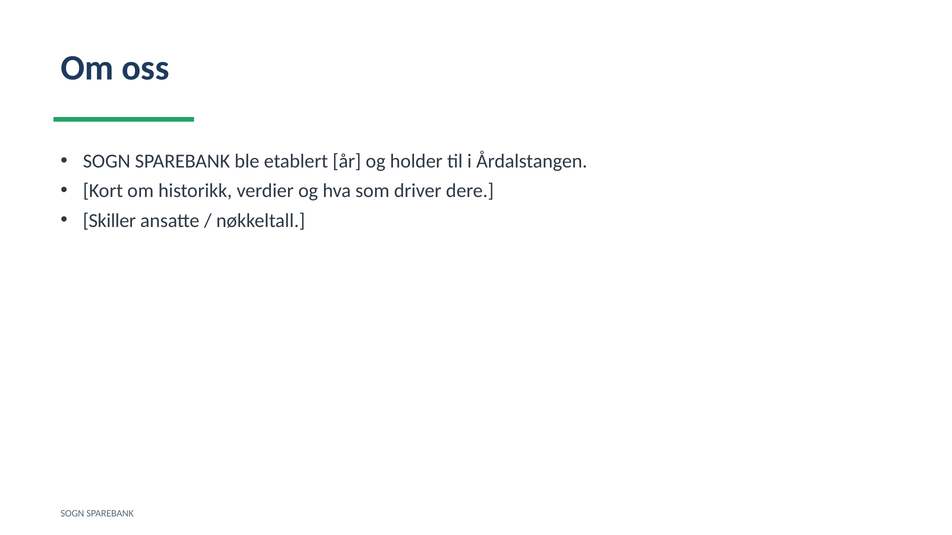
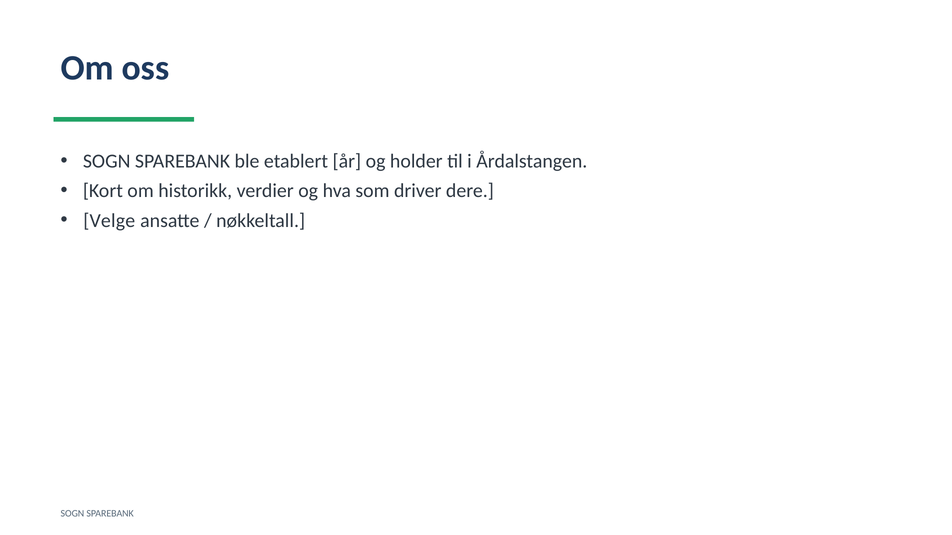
Skiller: Skiller -> Velge
